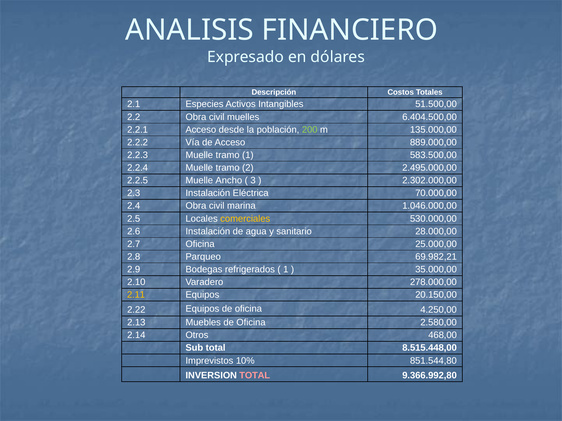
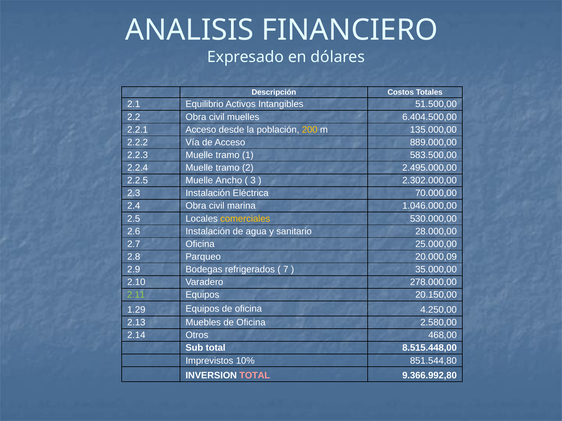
Especies: Especies -> Equilibrio
200 colour: light green -> yellow
69.982,21: 69.982,21 -> 20.000,09
1 at (286, 270): 1 -> 7
2.11 colour: yellow -> light green
2.22: 2.22 -> 1.29
